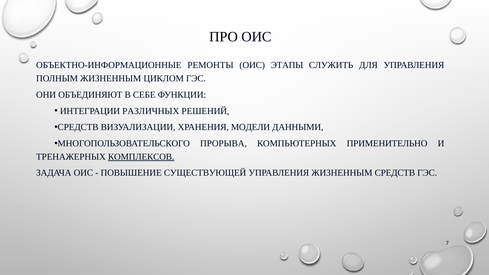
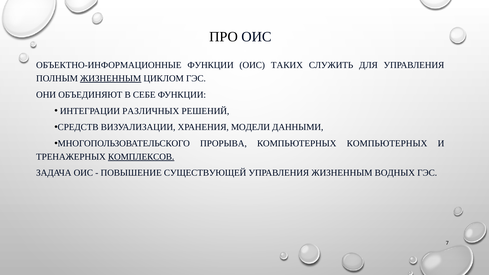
ОБЪЕКТНО-ИНФОРМАЦИОННЫЕ РЕМОНТЫ: РЕМОНТЫ -> ФУНКЦИИ
ЭТАПЫ: ЭТАПЫ -> ТАКИХ
ЖИЗНЕННЫМ at (111, 78) underline: none -> present
КОМПЬЮТЕРНЫХ ПРИМЕНИТЕЛЬНО: ПРИМЕНИТЕЛЬНО -> КОМПЬЮТЕРНЫХ
ЖИЗНЕННЫМ СРЕДСТВ: СРЕДСТВ -> ВОДНЫХ
